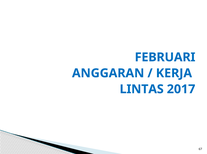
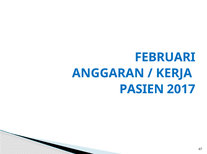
LINTAS: LINTAS -> PASIEN
